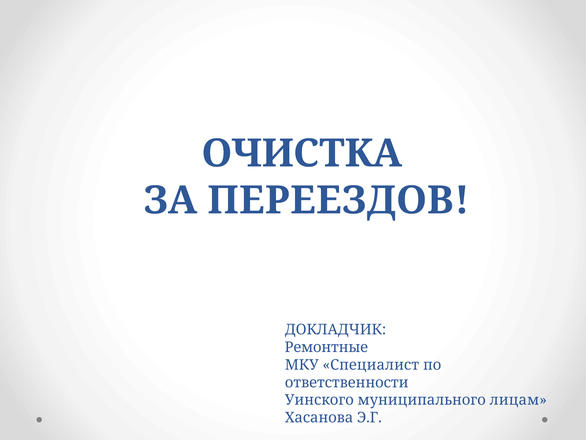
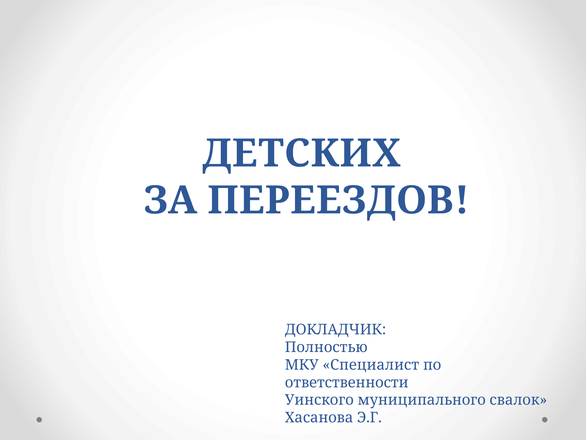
ОЧИСТКА: ОЧИСТКА -> ДЕТСКИХ
Ремонтные: Ремонтные -> Полностью
лицам: лицам -> свалок
